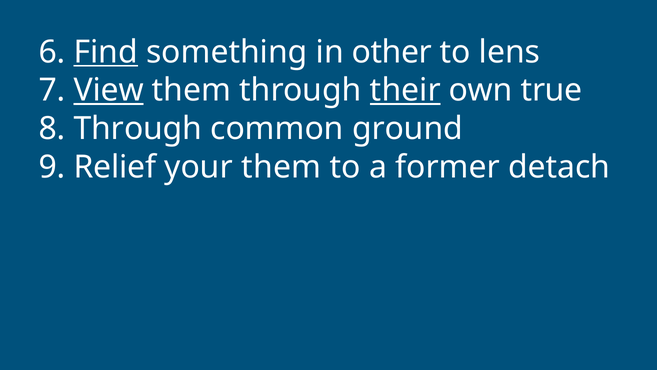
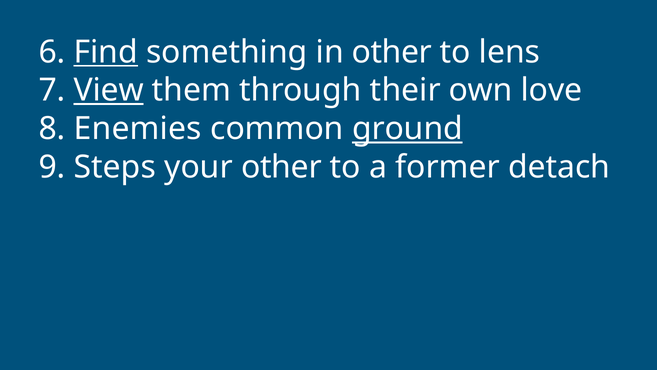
their underline: present -> none
true: true -> love
8 Through: Through -> Enemies
ground underline: none -> present
Relief: Relief -> Steps
your them: them -> other
